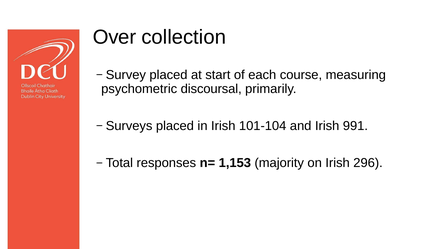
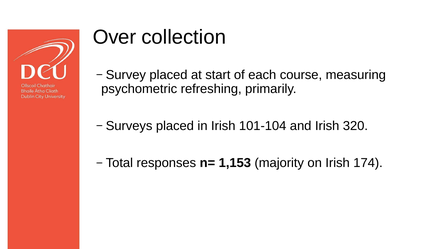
discoursal: discoursal -> refreshing
991: 991 -> 320
296: 296 -> 174
